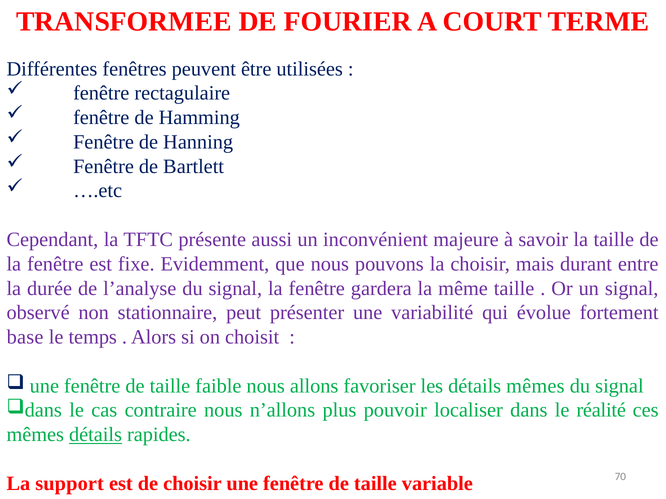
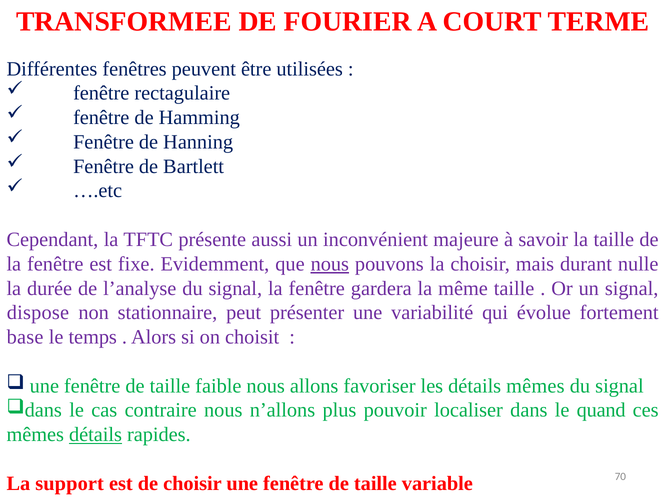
nous at (330, 264) underline: none -> present
entre: entre -> nulle
observé: observé -> dispose
réalité: réalité -> quand
